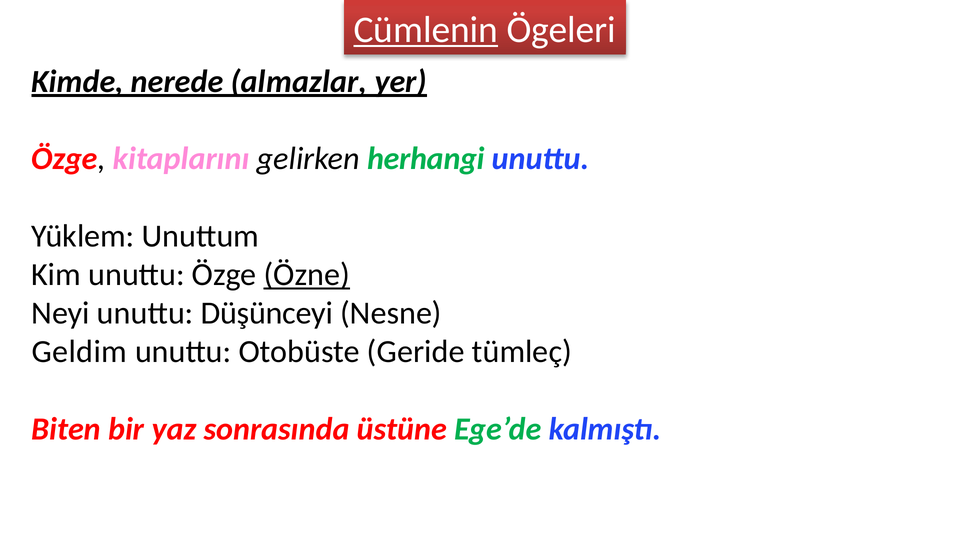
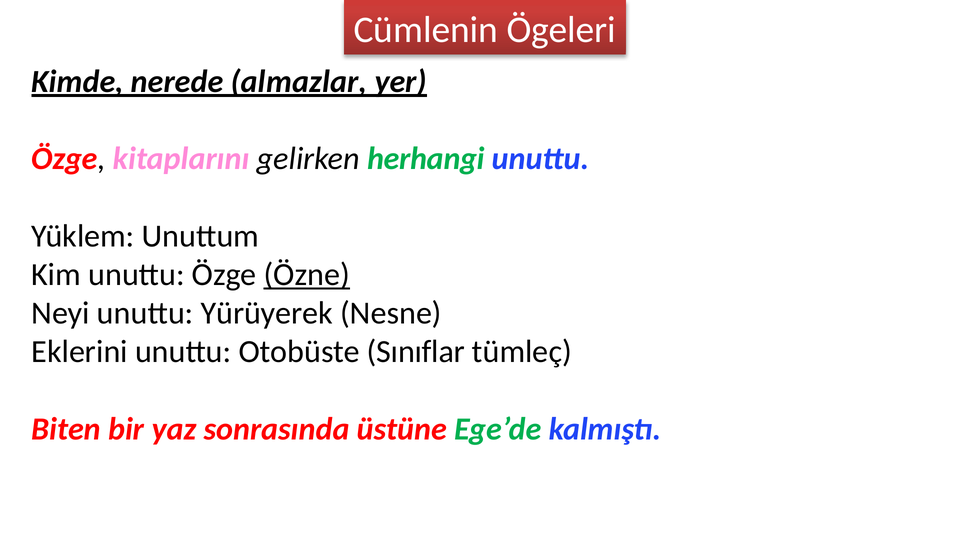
Cümlenin underline: present -> none
Düşünceyi: Düşünceyi -> Yürüyerek
Geldim: Geldim -> Eklerini
Geride: Geride -> Sınıflar
